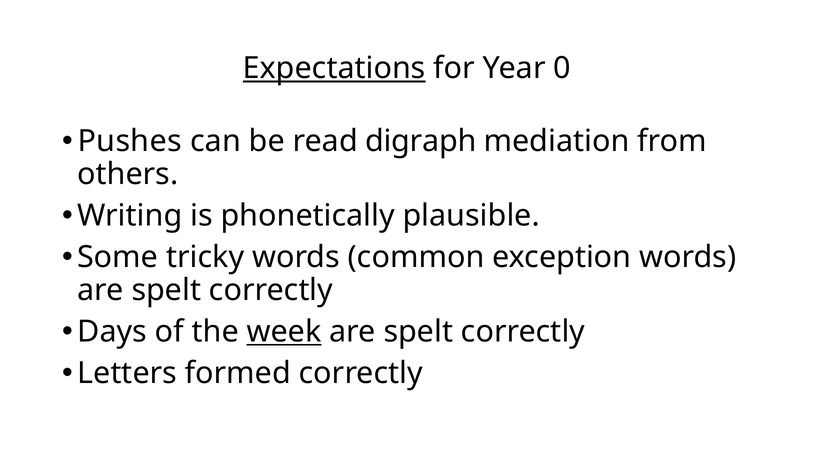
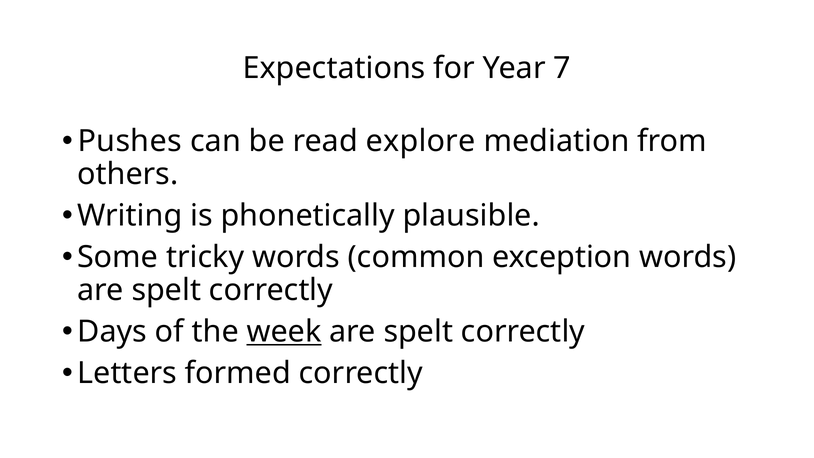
Expectations underline: present -> none
0: 0 -> 7
digraph: digraph -> explore
